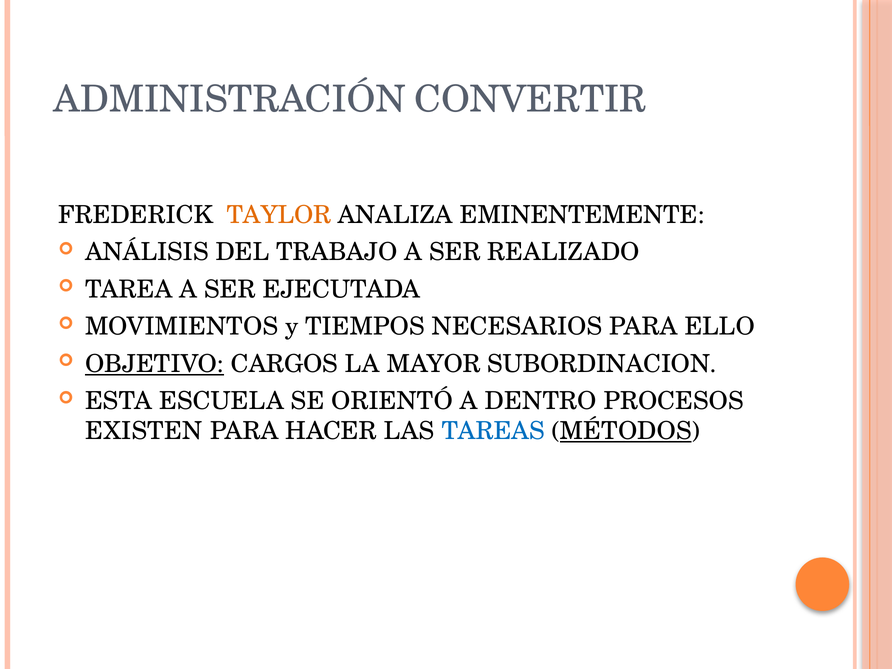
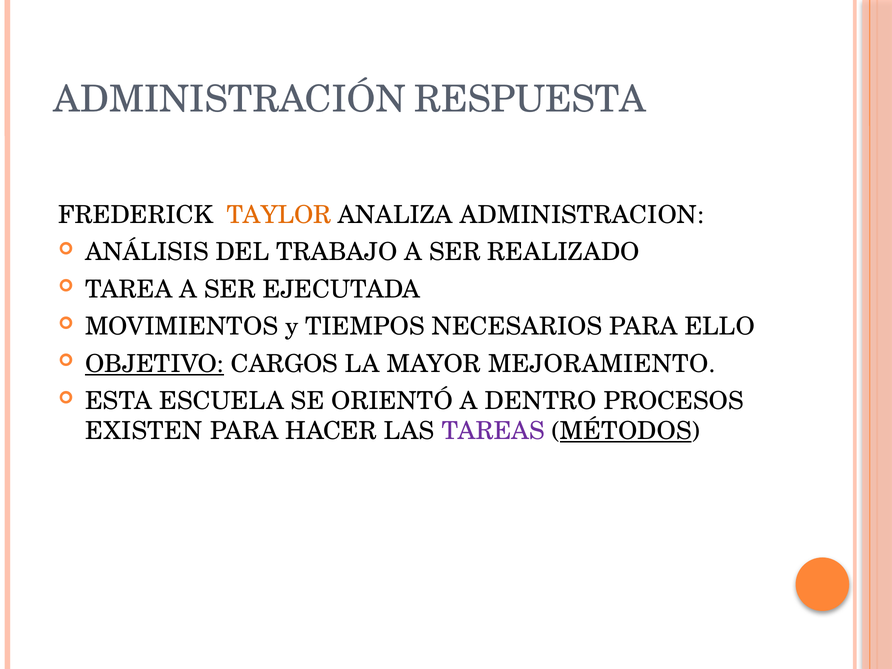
CONVERTIR: CONVERTIR -> RESPUESTA
EMINENTEMENTE: EMINENTEMENTE -> ADMINISTRACION
SUBORDINACION: SUBORDINACION -> MEJORAMIENTO
TAREAS colour: blue -> purple
